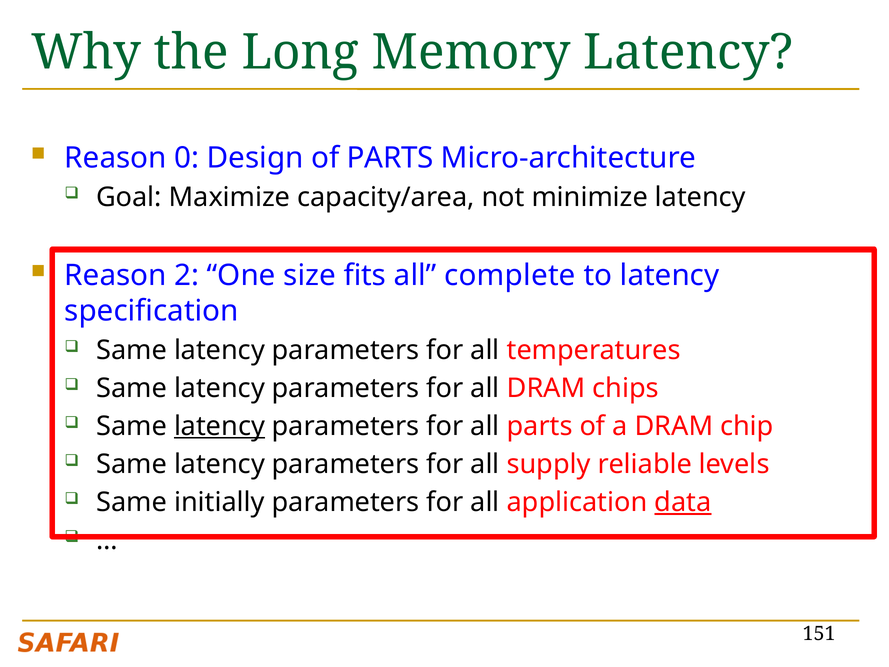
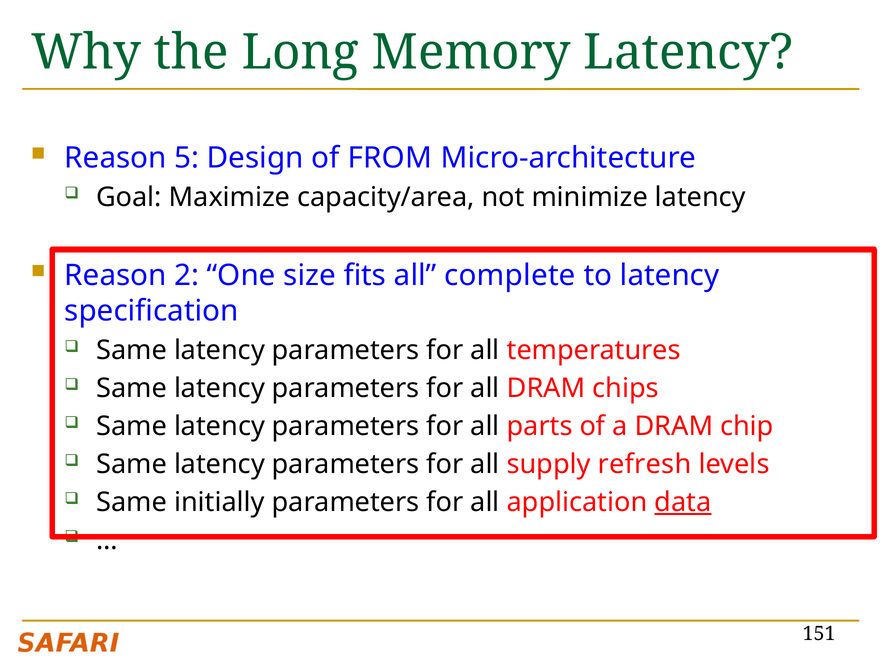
0: 0 -> 5
of PARTS: PARTS -> FROM
latency at (219, 426) underline: present -> none
reliable: reliable -> refresh
